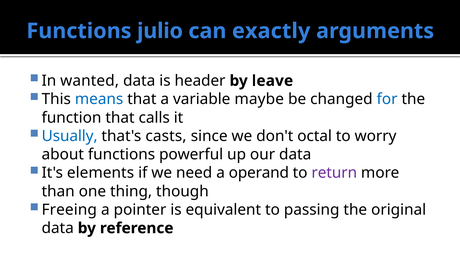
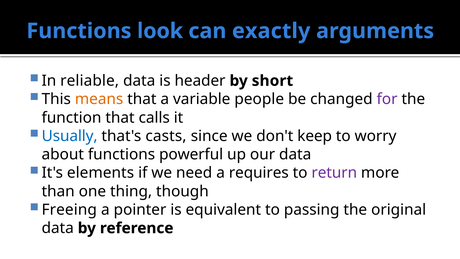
julio: julio -> look
wanted: wanted -> reliable
leave: leave -> short
means colour: blue -> orange
maybe: maybe -> people
for colour: blue -> purple
octal: octal -> keep
operand: operand -> requires
